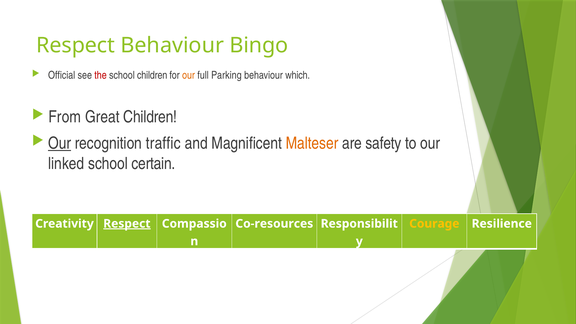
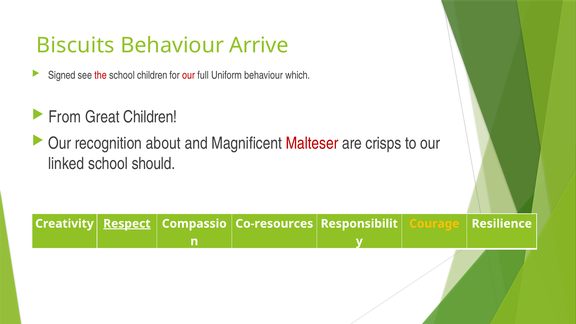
Respect at (76, 45): Respect -> Biscuits
Bingo: Bingo -> Arrive
Official: Official -> Signed
our at (189, 75) colour: orange -> red
Parking: Parking -> Uniform
Our at (60, 143) underline: present -> none
traffic: traffic -> about
Malteser colour: orange -> red
safety: safety -> crisps
certain: certain -> should
